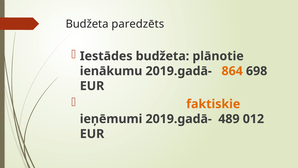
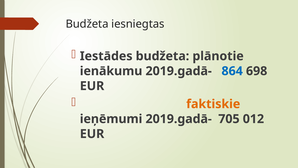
paredzēts: paredzēts -> iesniegtas
864 colour: orange -> blue
489: 489 -> 705
